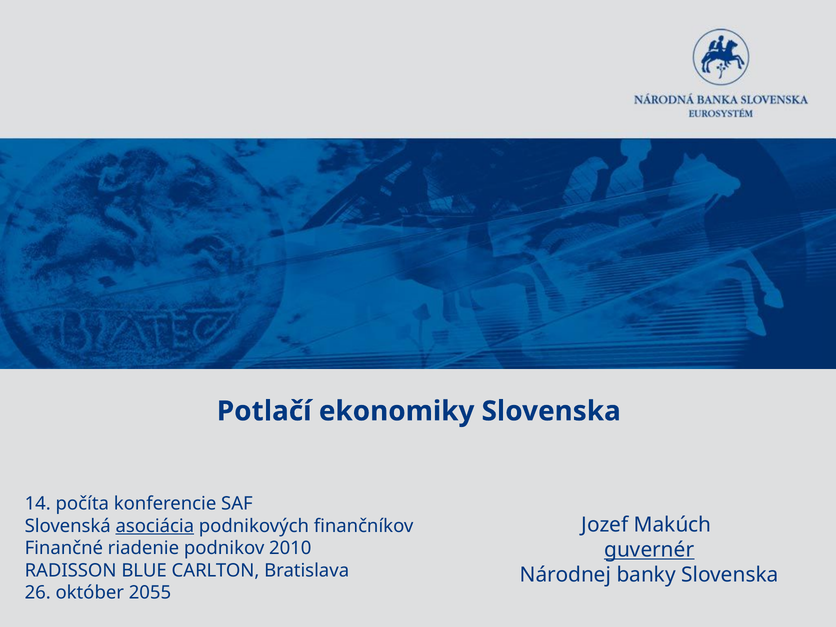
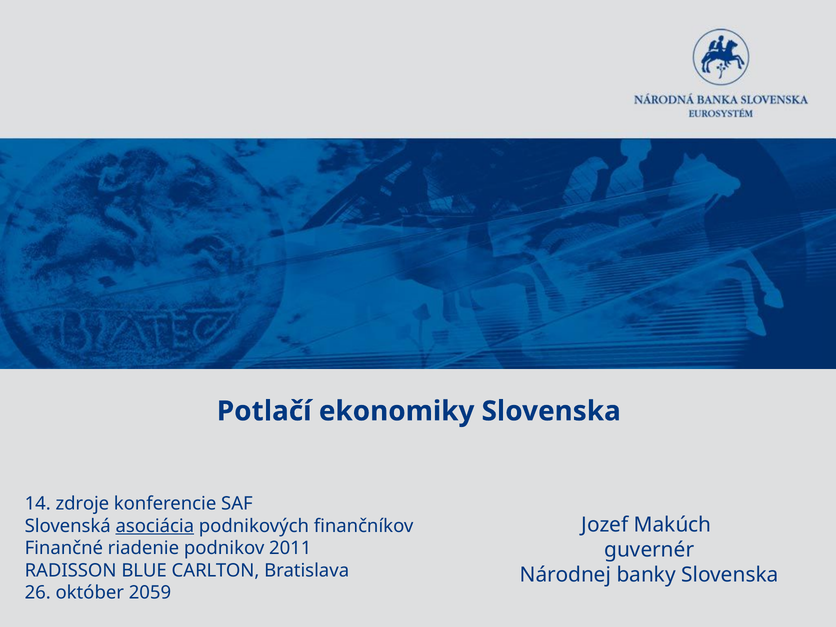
počíta: počíta -> zdroje
2010: 2010 -> 2011
guvernér underline: present -> none
2055: 2055 -> 2059
